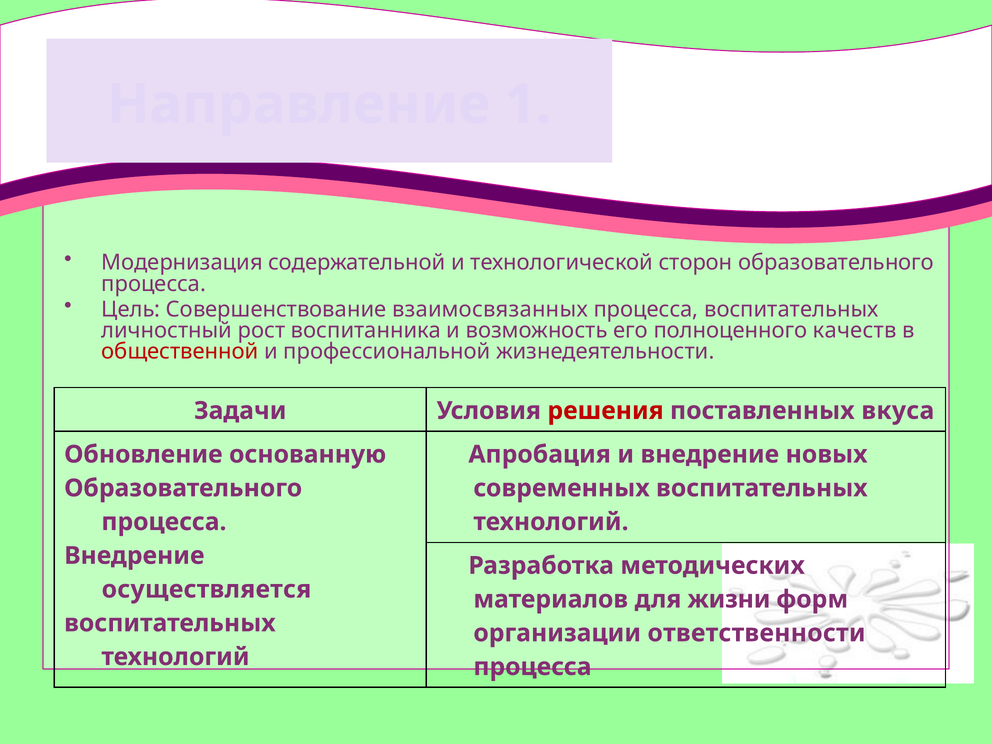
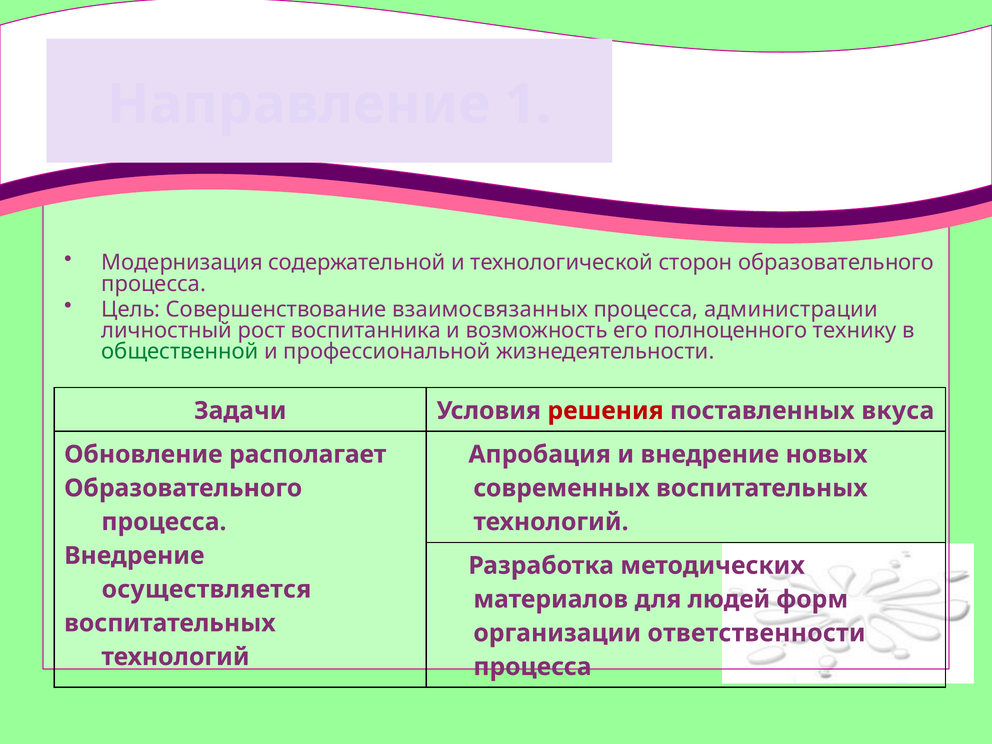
процесса воспитательных: воспитательных -> администрации
качеств: качеств -> технику
общественной colour: red -> green
основанную: основанную -> располагает
жизни: жизни -> людей
